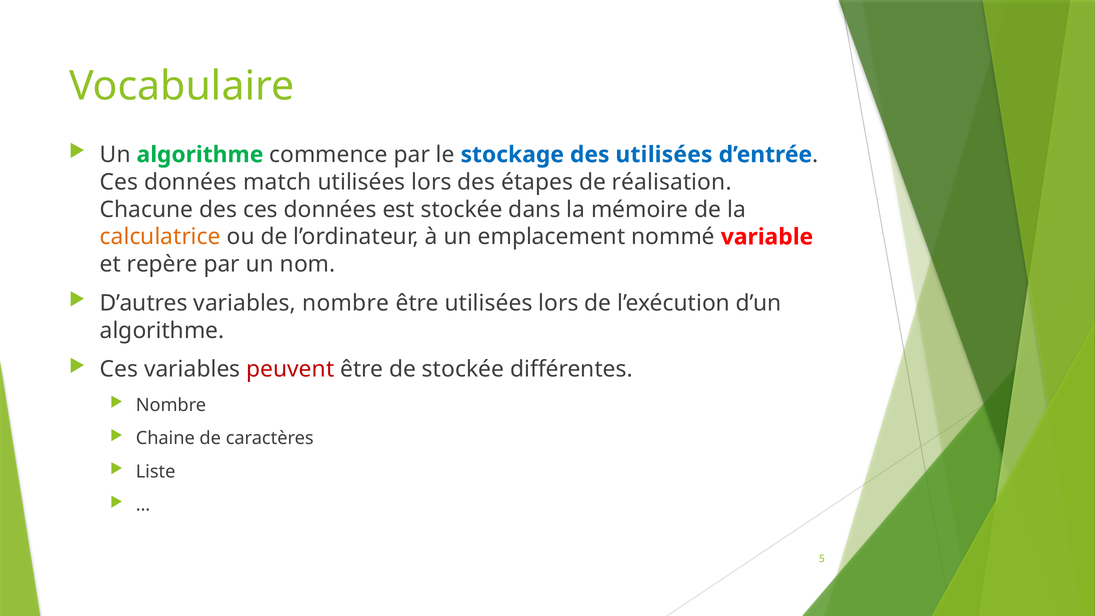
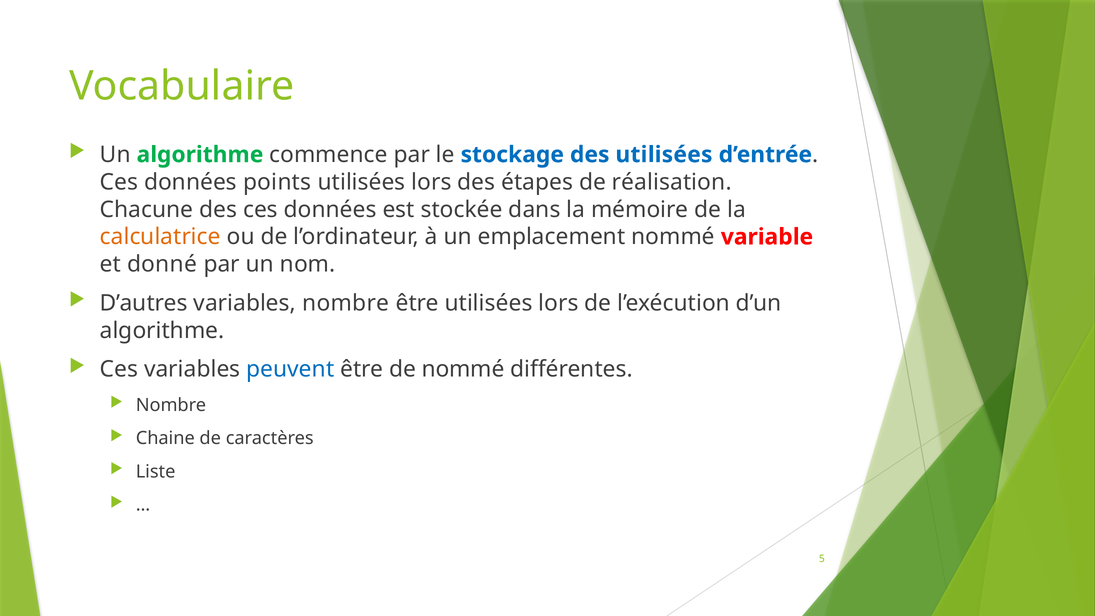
match: match -> points
repère: repère -> donné
peuvent colour: red -> blue
de stockée: stockée -> nommé
